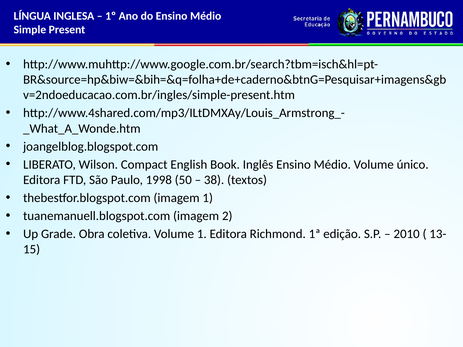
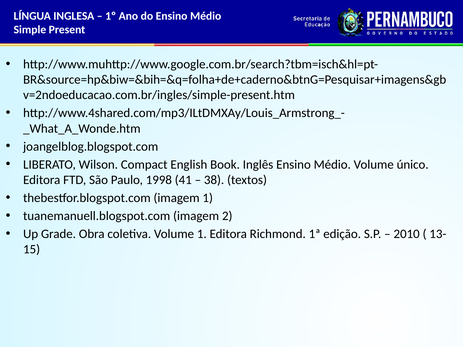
50: 50 -> 41
